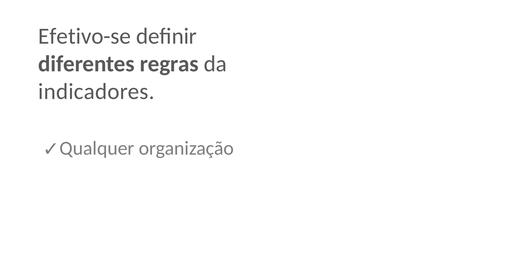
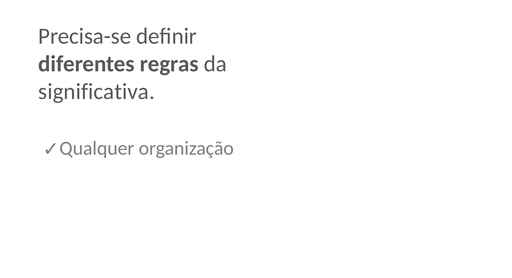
Efetivo-se: Efetivo-se -> Precisa-se
indicadores: indicadores -> significativa
